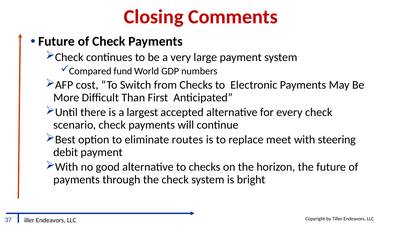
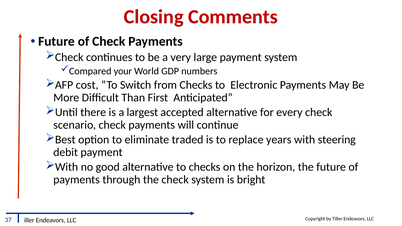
fund: fund -> your
routes: routes -> traded
meet: meet -> years
